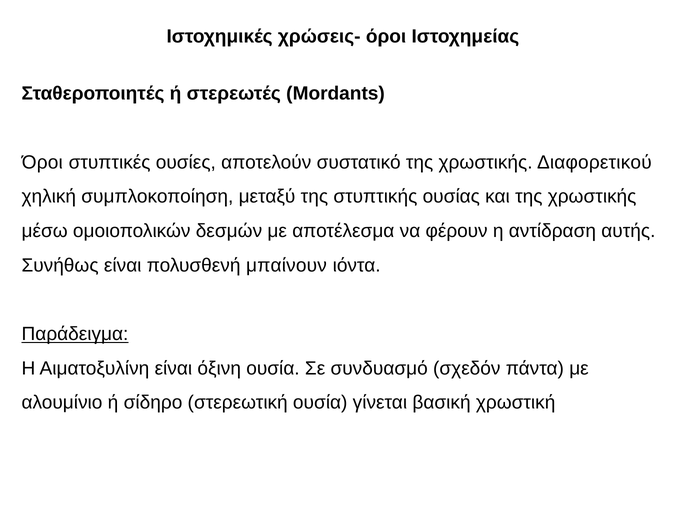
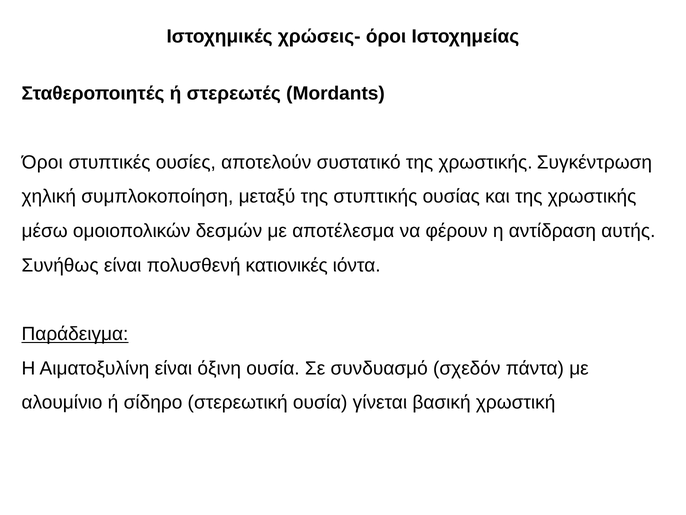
Διαφορετικού: Διαφορετικού -> Συγκέντρωση
μπαίνουν: μπαίνουν -> κατιονικές
